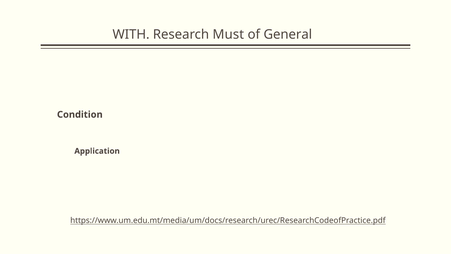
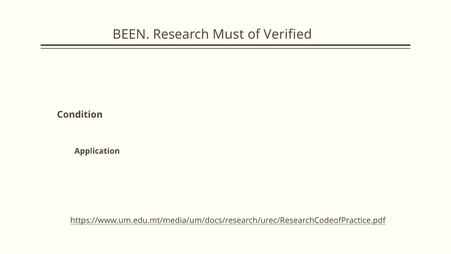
WITH: WITH -> BEEN
General: General -> Verified
